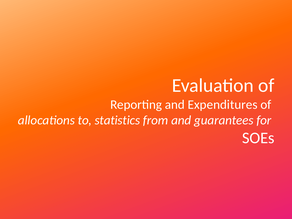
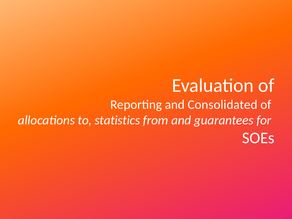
Expenditures: Expenditures -> Consolidated
